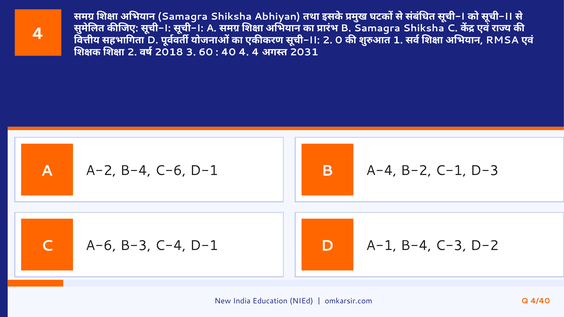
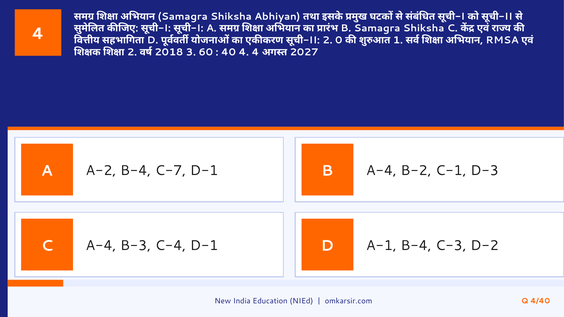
2031: 2031 -> 2027
C-6: C-6 -> C-7
C A-6: A-6 -> A-4
